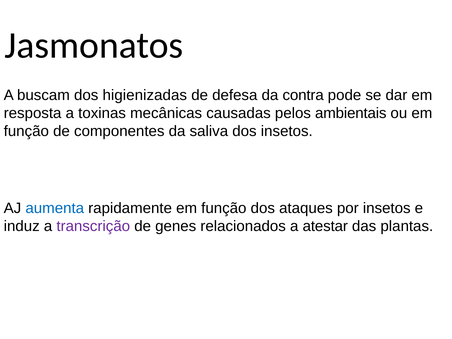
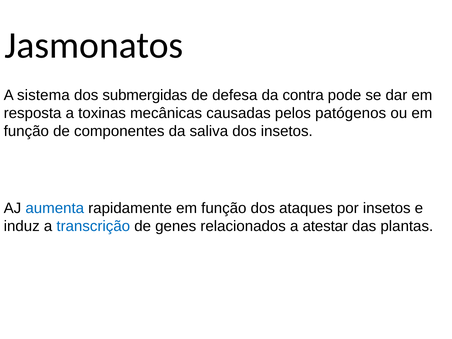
buscam: buscam -> sistema
higienizadas: higienizadas -> submergidas
ambientais: ambientais -> patógenos
transcrição colour: purple -> blue
